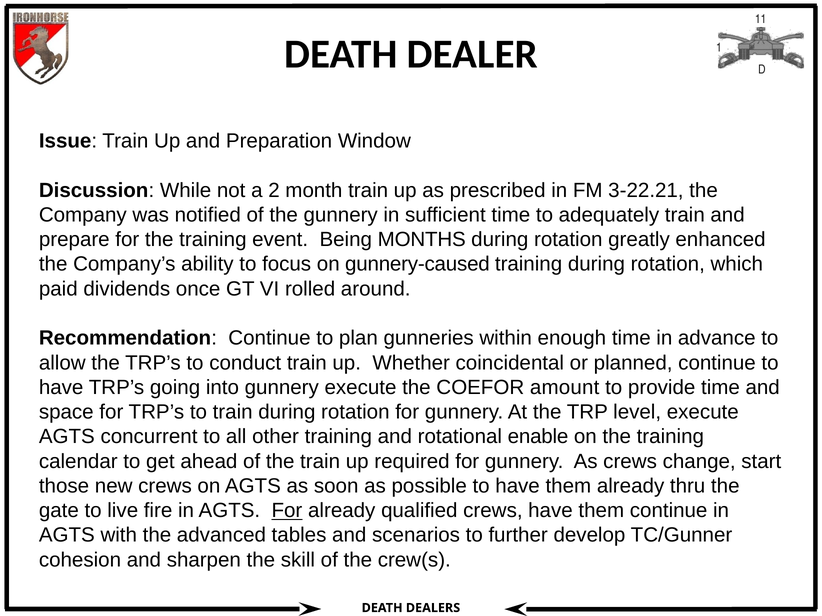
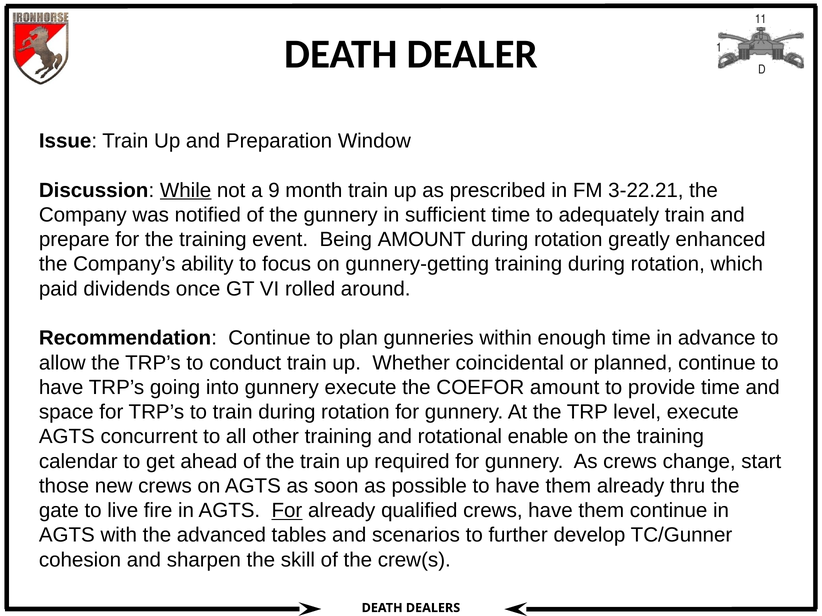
While underline: none -> present
2: 2 -> 9
Being MONTHS: MONTHS -> AMOUNT
gunnery-caused: gunnery-caused -> gunnery-getting
